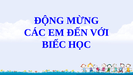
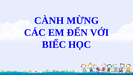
ĐỘNG: ĐỘNG -> CÀNH
